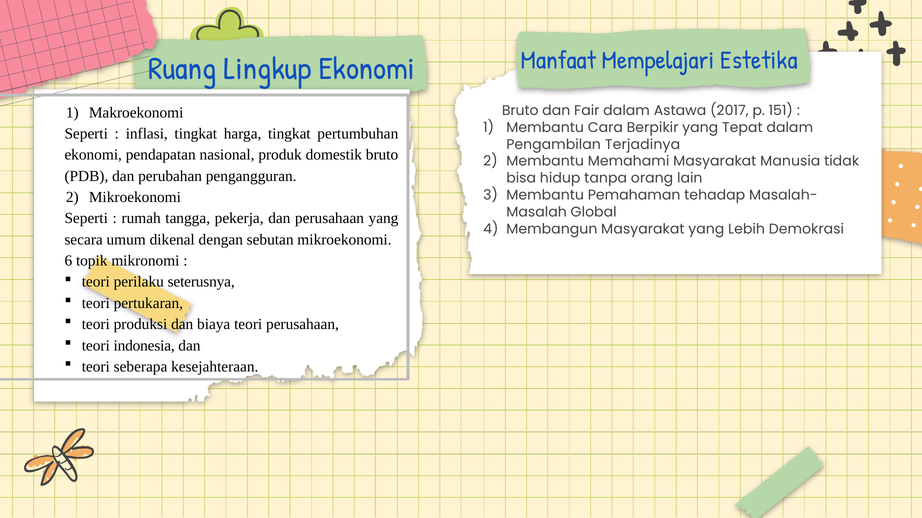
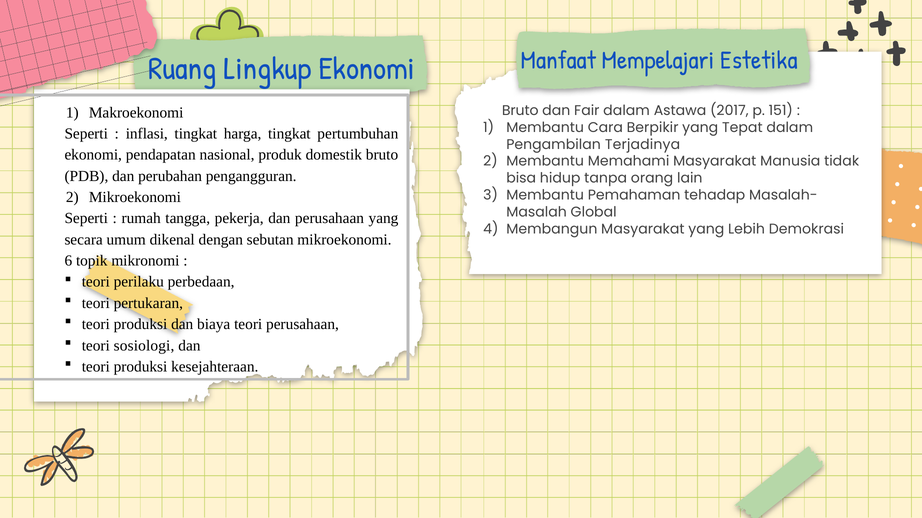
seterusnya: seterusnya -> perbedaan
indonesia: indonesia -> sosiologi
seberapa at (141, 367): seberapa -> produksi
